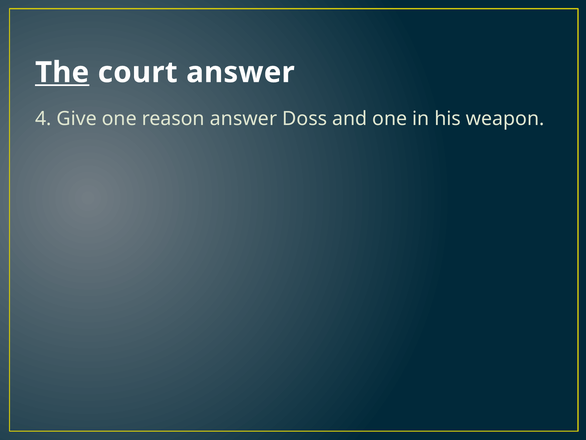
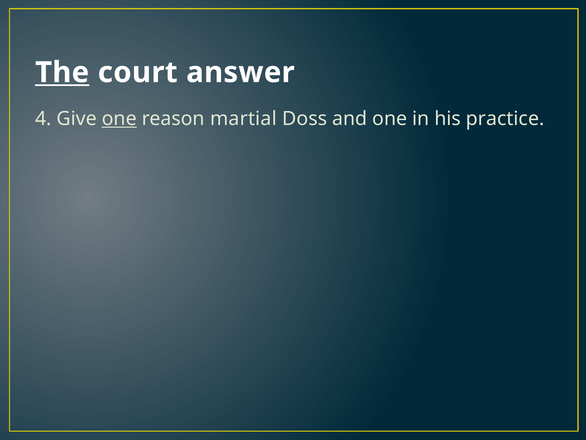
one at (119, 119) underline: none -> present
reason answer: answer -> martial
weapon: weapon -> practice
